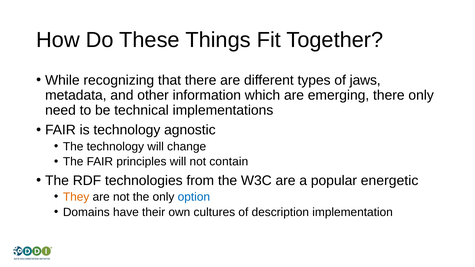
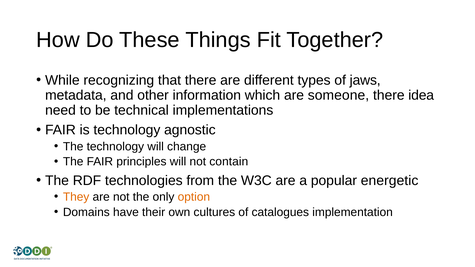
emerging: emerging -> someone
there only: only -> idea
option colour: blue -> orange
description: description -> catalogues
